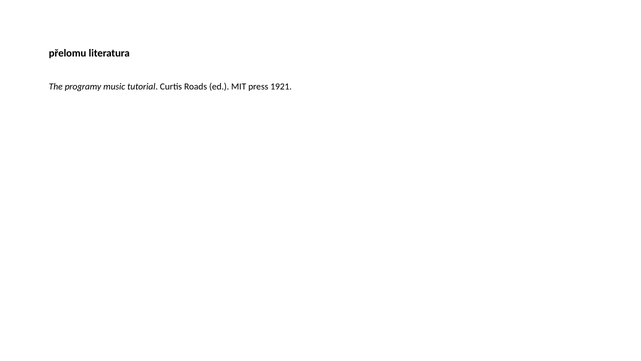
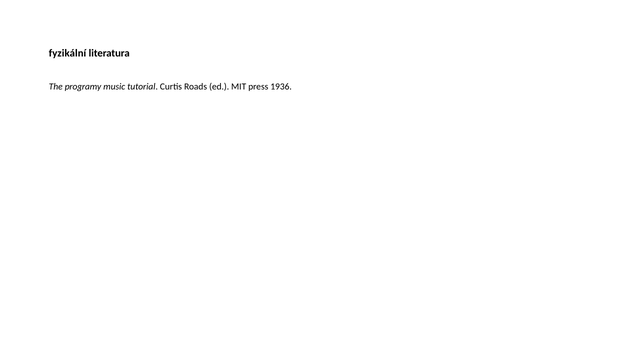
přelomu: přelomu -> fyzikální
1921: 1921 -> 1936
